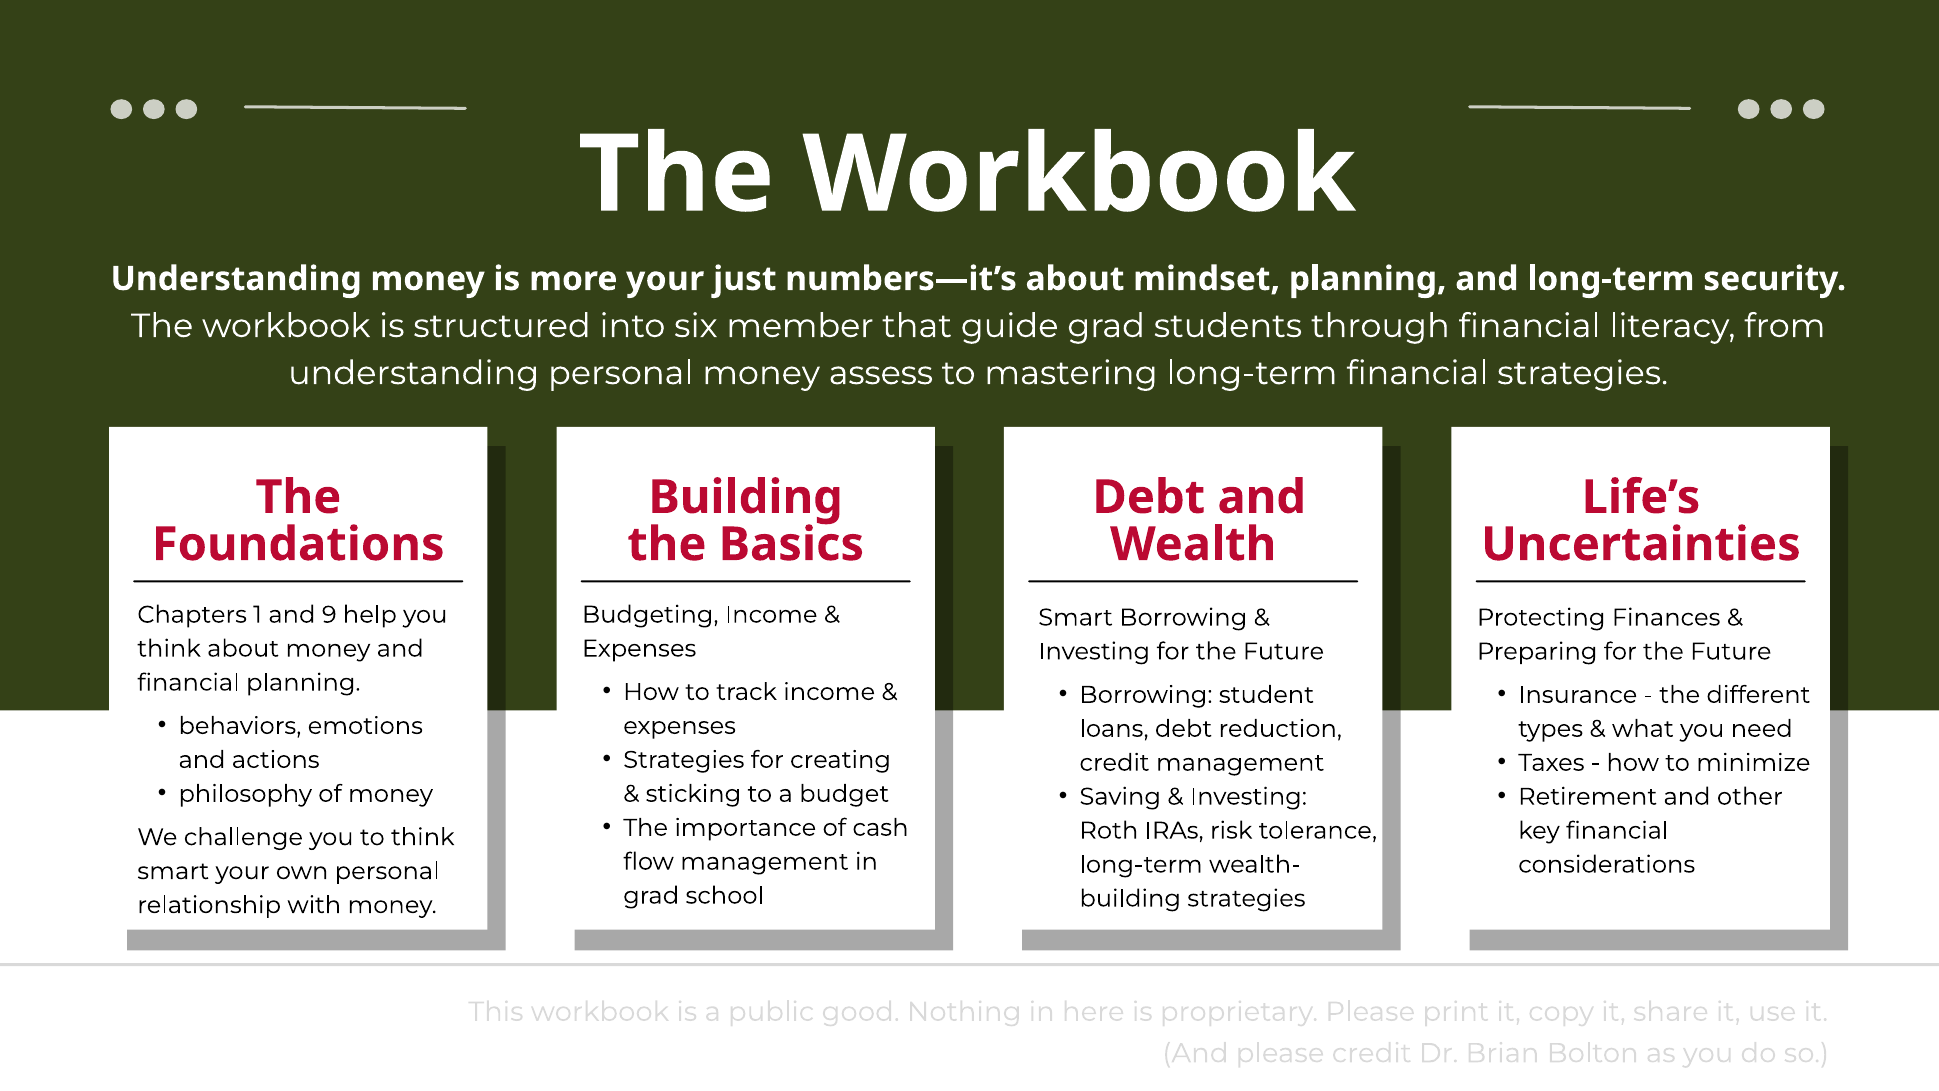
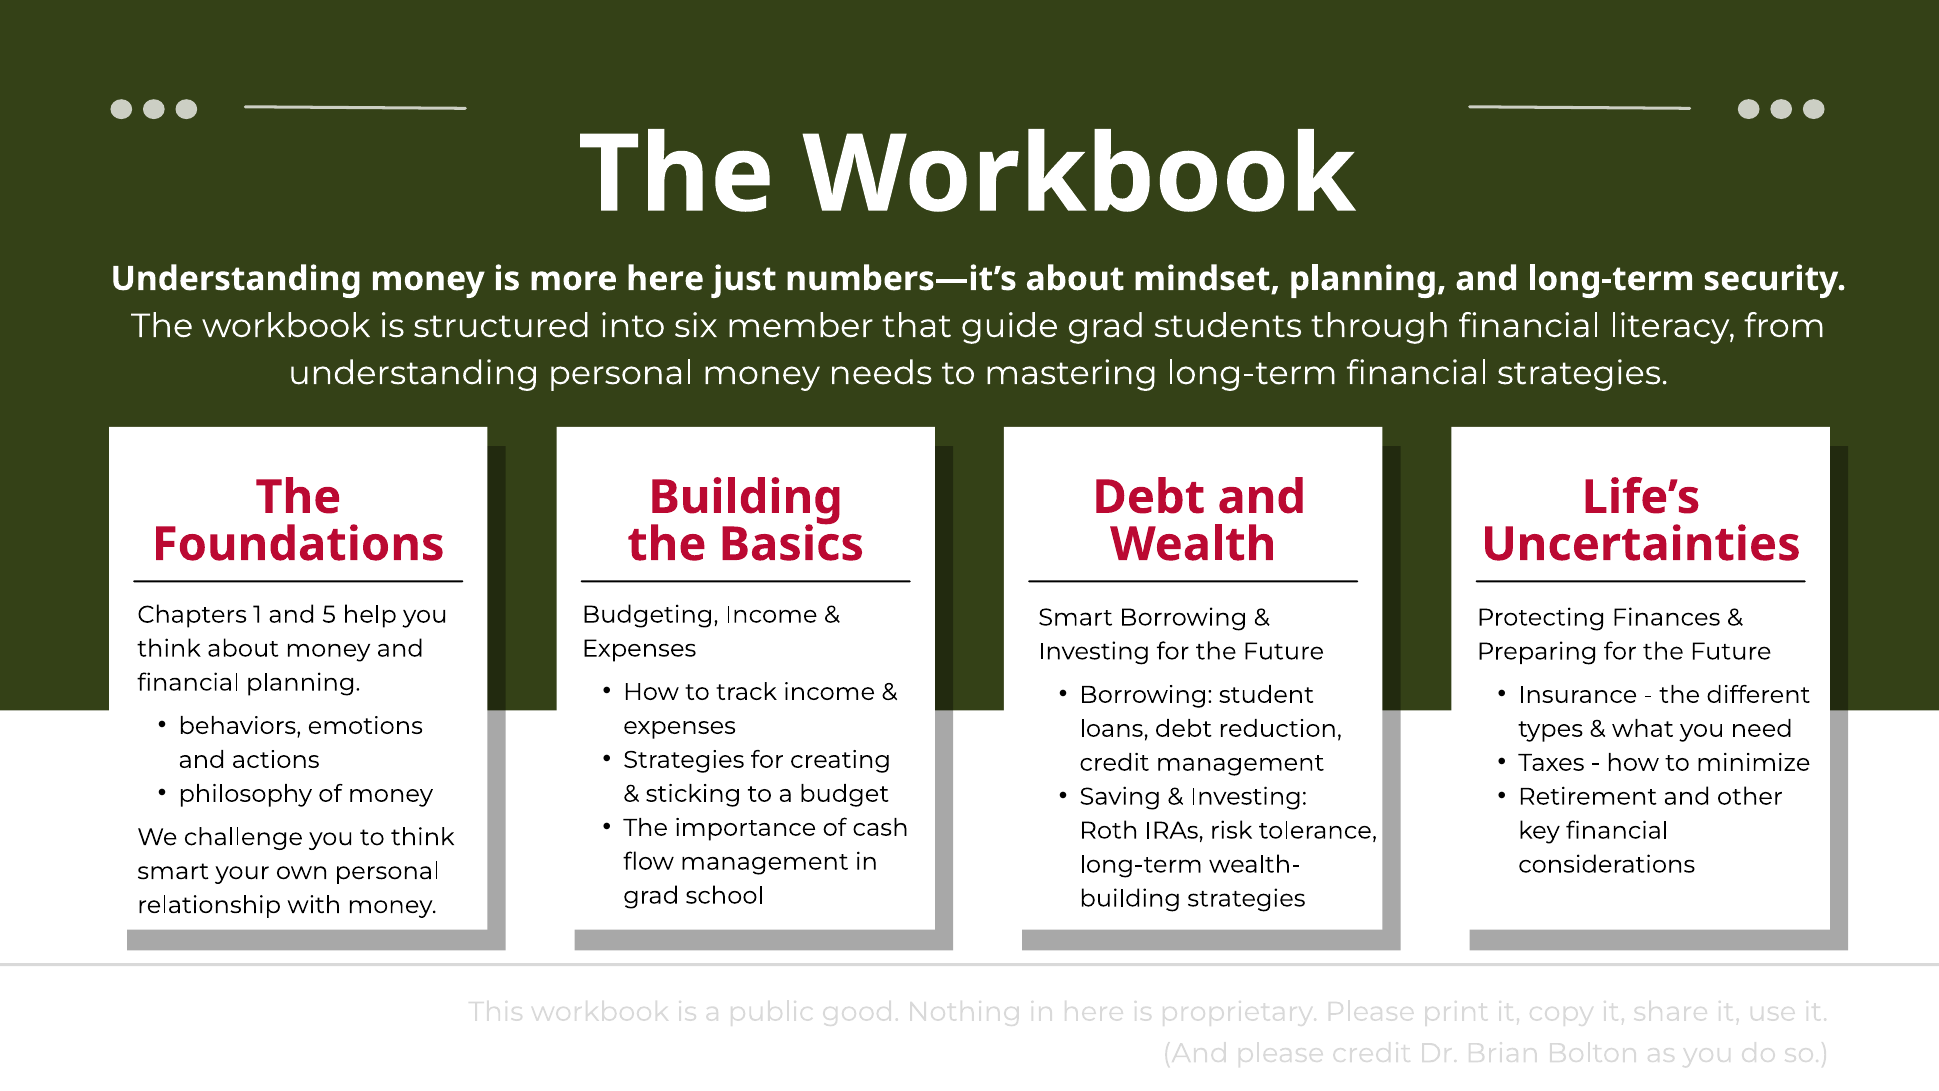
more your: your -> here
assess: assess -> needs
9: 9 -> 5
